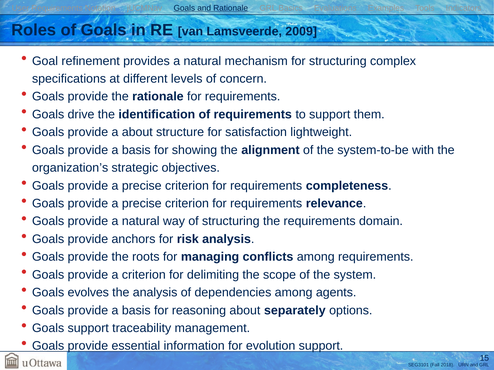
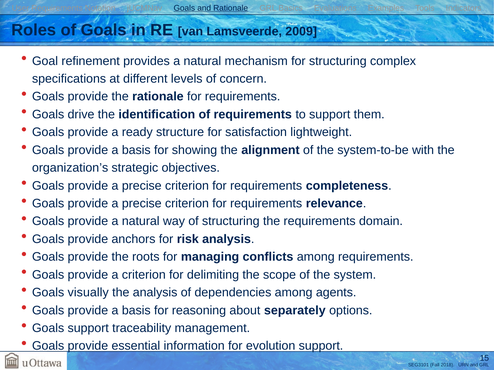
a about: about -> ready
evolves: evolves -> visually
